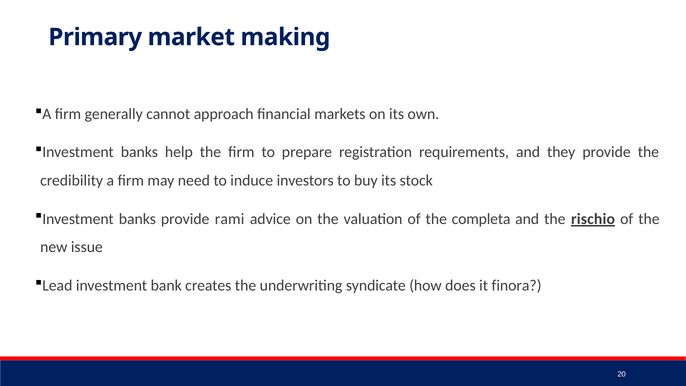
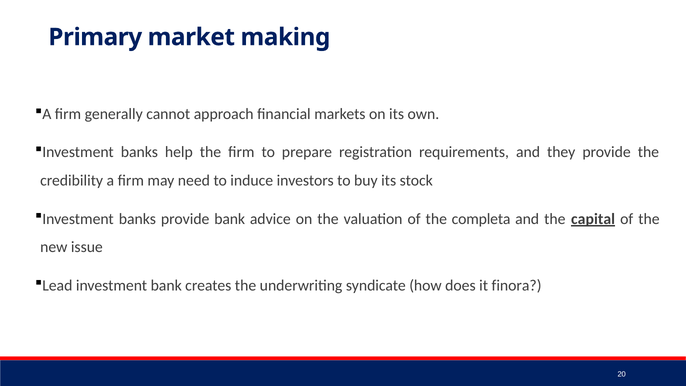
provide rami: rami -> bank
rischio: rischio -> capital
